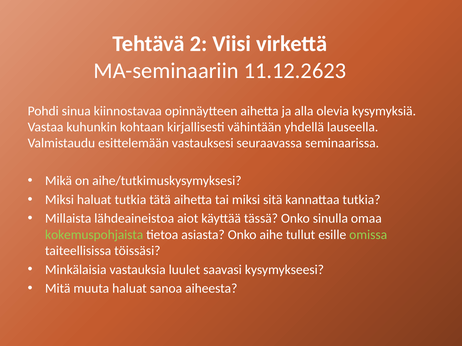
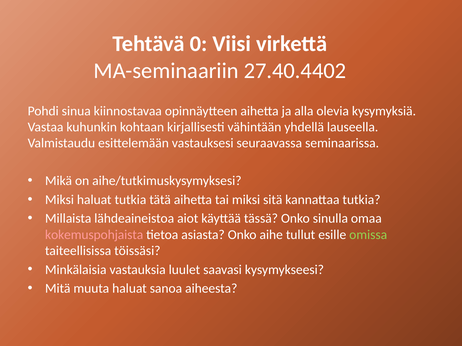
2: 2 -> 0
11.12.2623: 11.12.2623 -> 27.40.4402
kokemuspohjaista colour: light green -> pink
